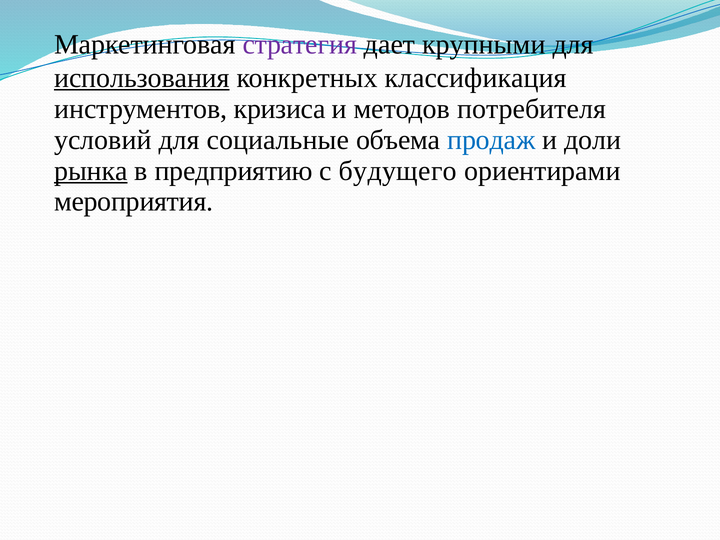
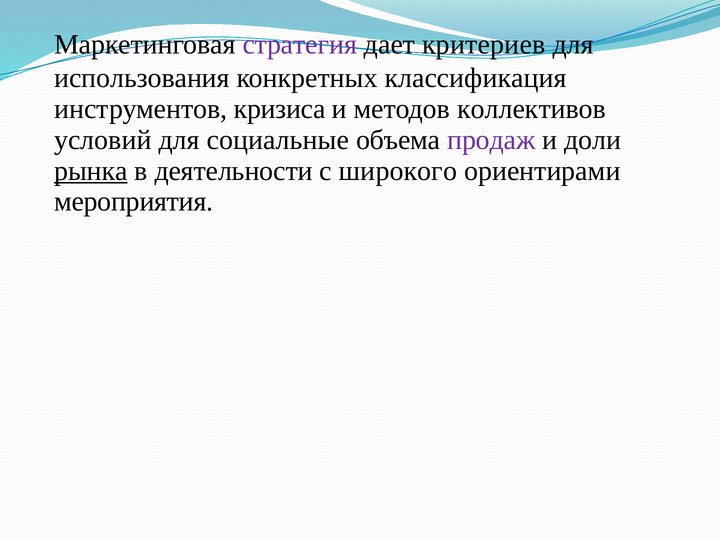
крупными: крупными -> критериев
использования underline: present -> none
потребителя: потребителя -> коллективов
продаж colour: blue -> purple
предприятию: предприятию -> деятельности
будущего: будущего -> широкого
